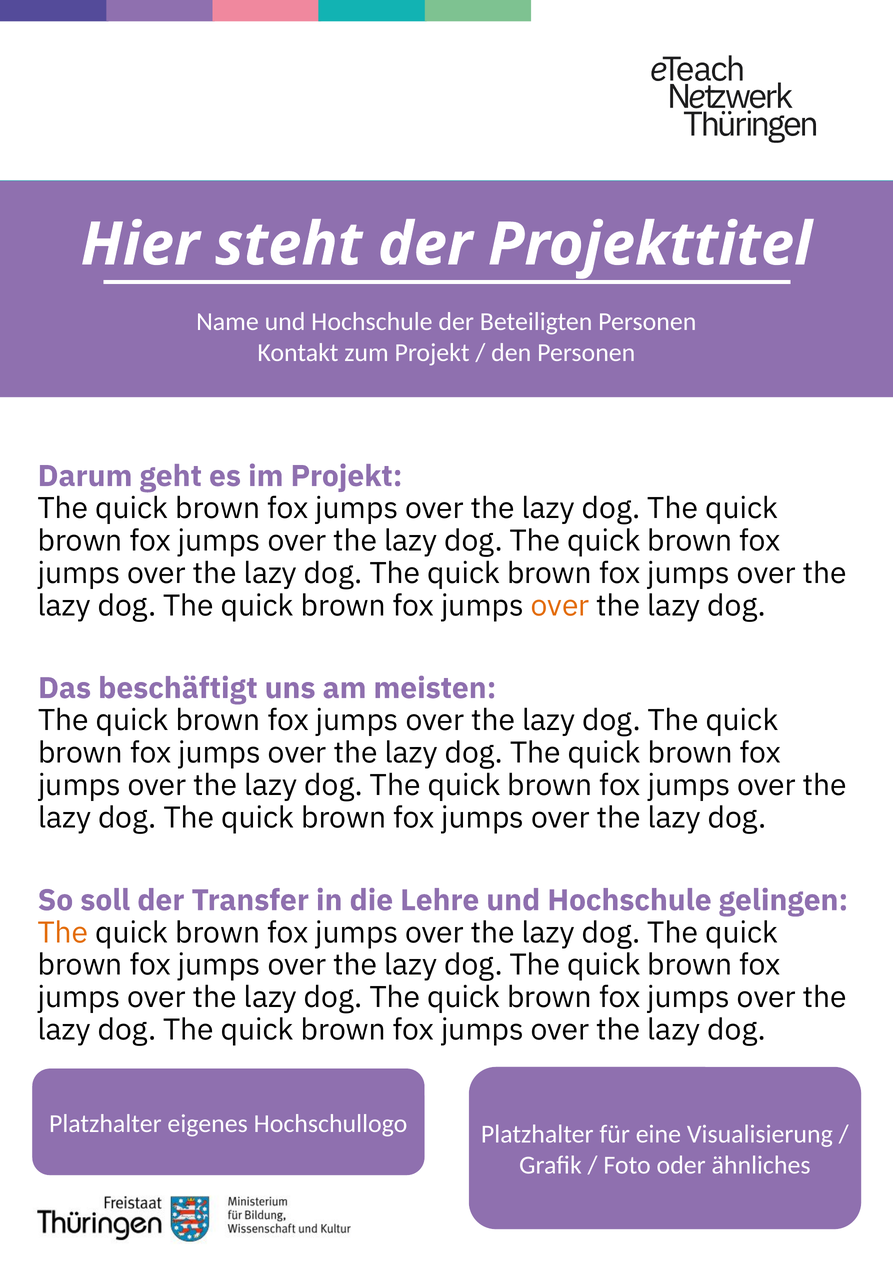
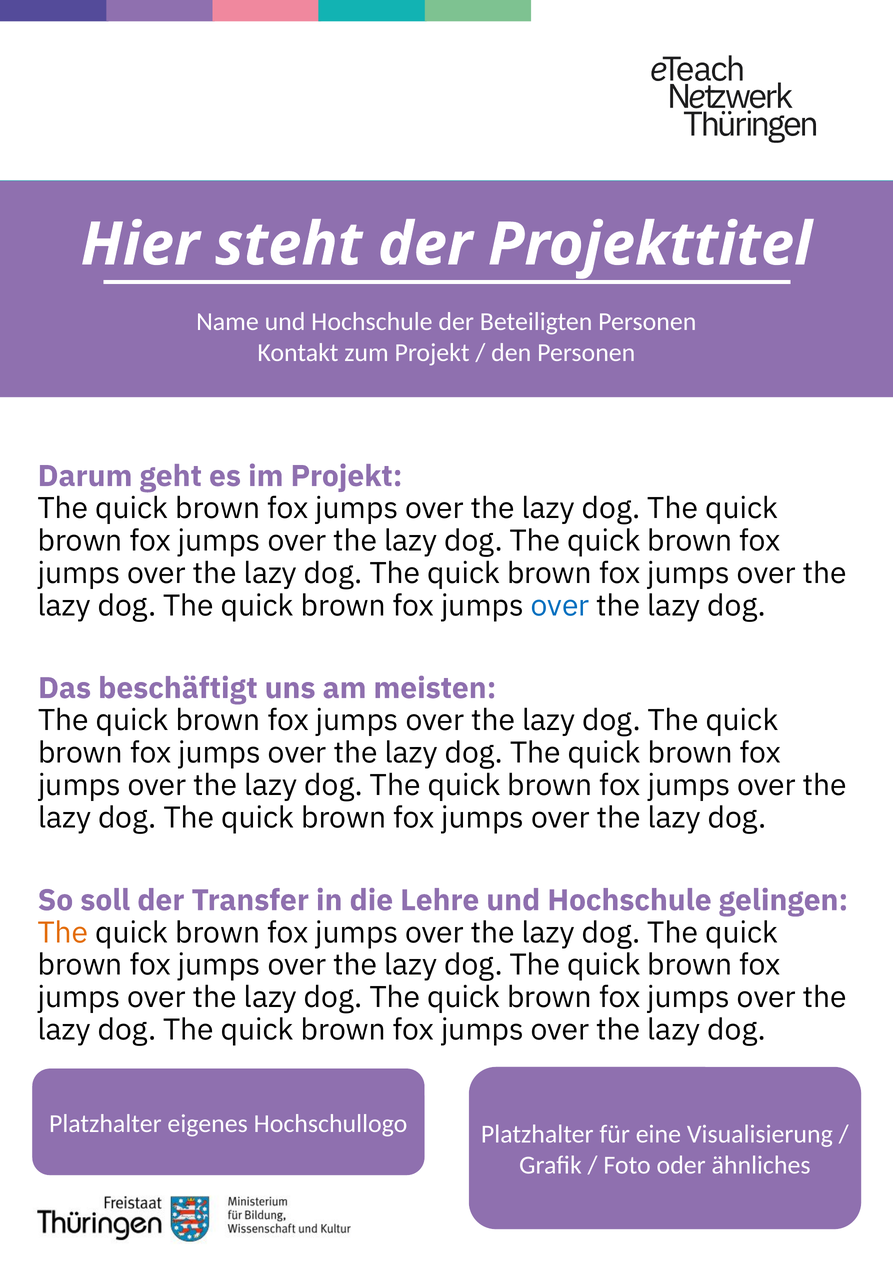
over at (560, 606) colour: orange -> blue
